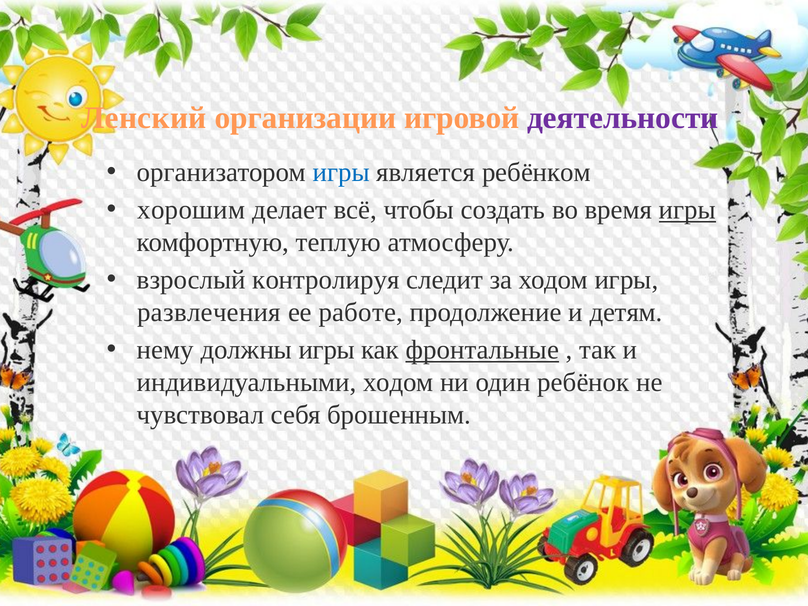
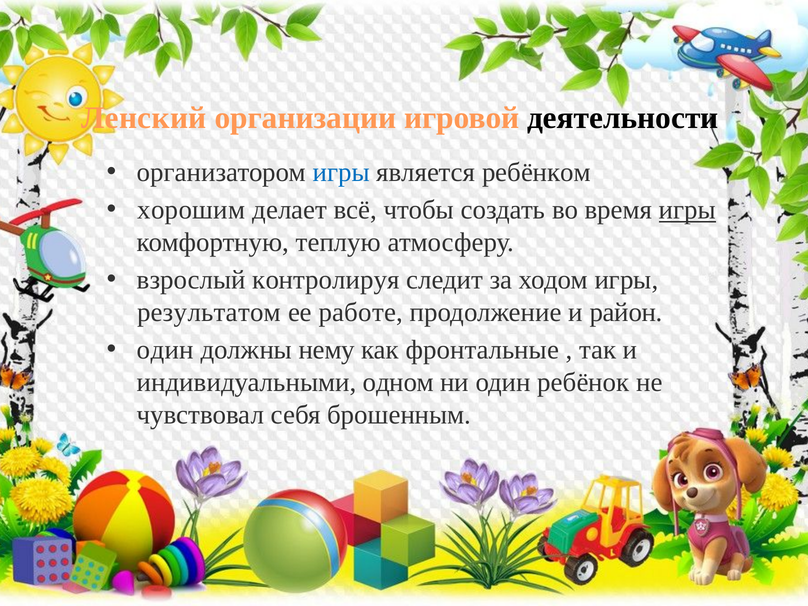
деятельности colour: purple -> black
развлечения: развлечения -> результатом
детям: детям -> район
нему at (165, 350): нему -> один
должны игры: игры -> нему
фронтальные underline: present -> none
индивидуальными ходом: ходом -> одном
